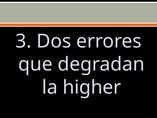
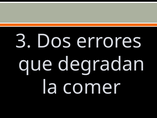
higher: higher -> comer
